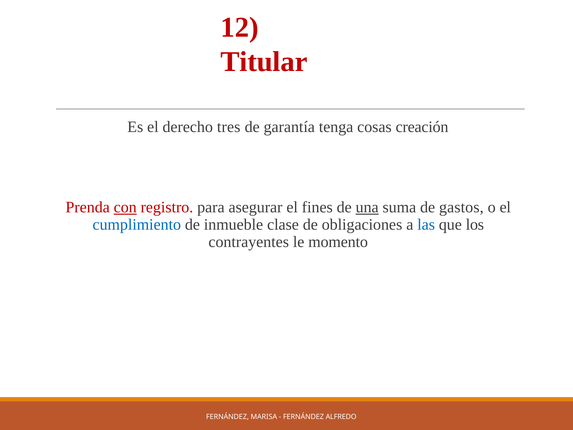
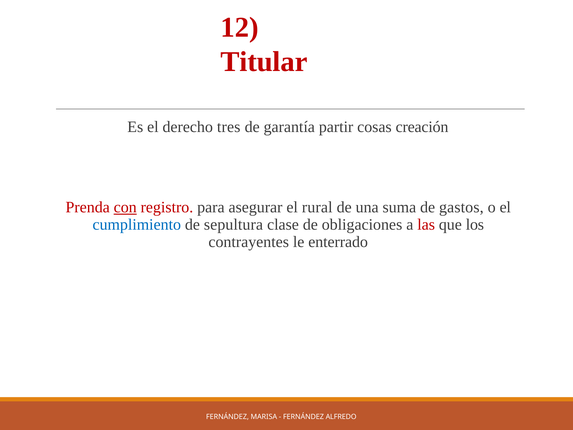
tenga: tenga -> partir
fines: fines -> rural
una underline: present -> none
inmueble: inmueble -> sepultura
las colour: blue -> red
momento: momento -> enterrado
